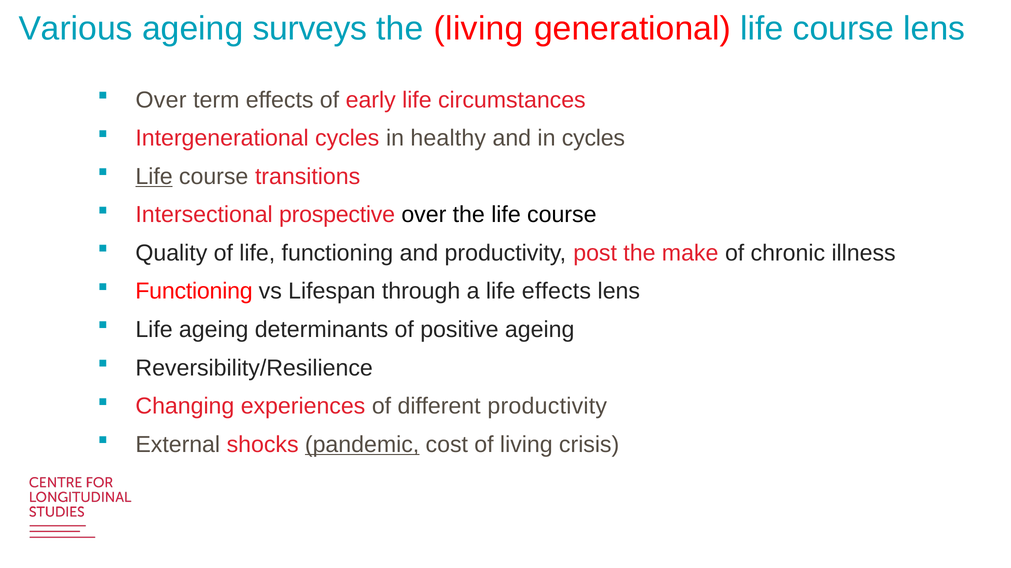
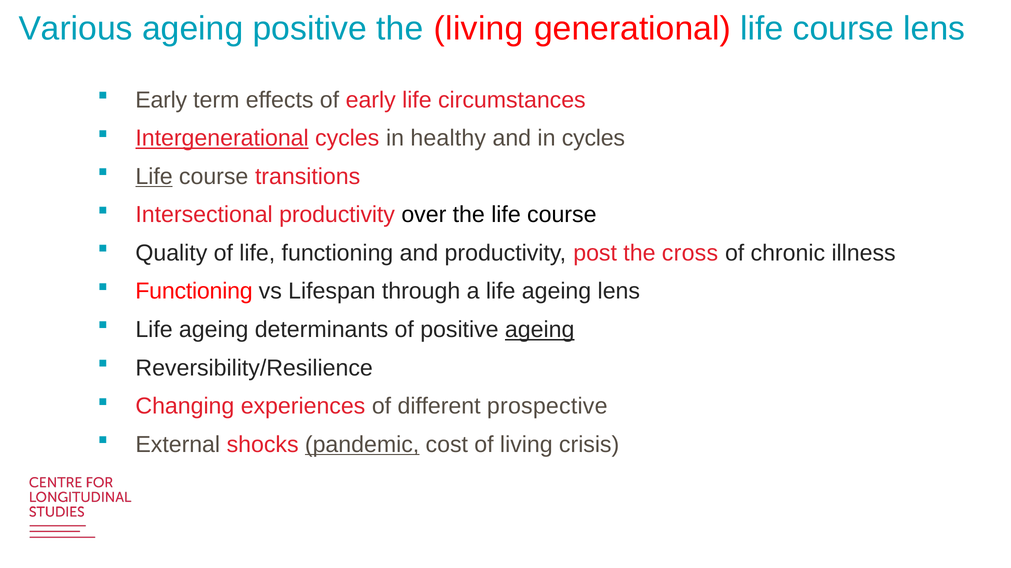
ageing surveys: surveys -> positive
Over at (161, 100): Over -> Early
Intergenerational underline: none -> present
Intersectional prospective: prospective -> productivity
make: make -> cross
a life effects: effects -> ageing
ageing at (540, 330) underline: none -> present
different productivity: productivity -> prospective
